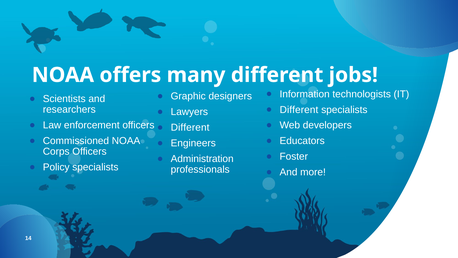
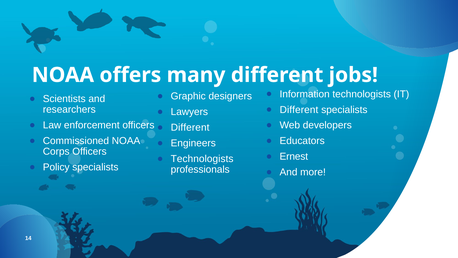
Foster: Foster -> Ernest
Administration at (202, 159): Administration -> Technologists
